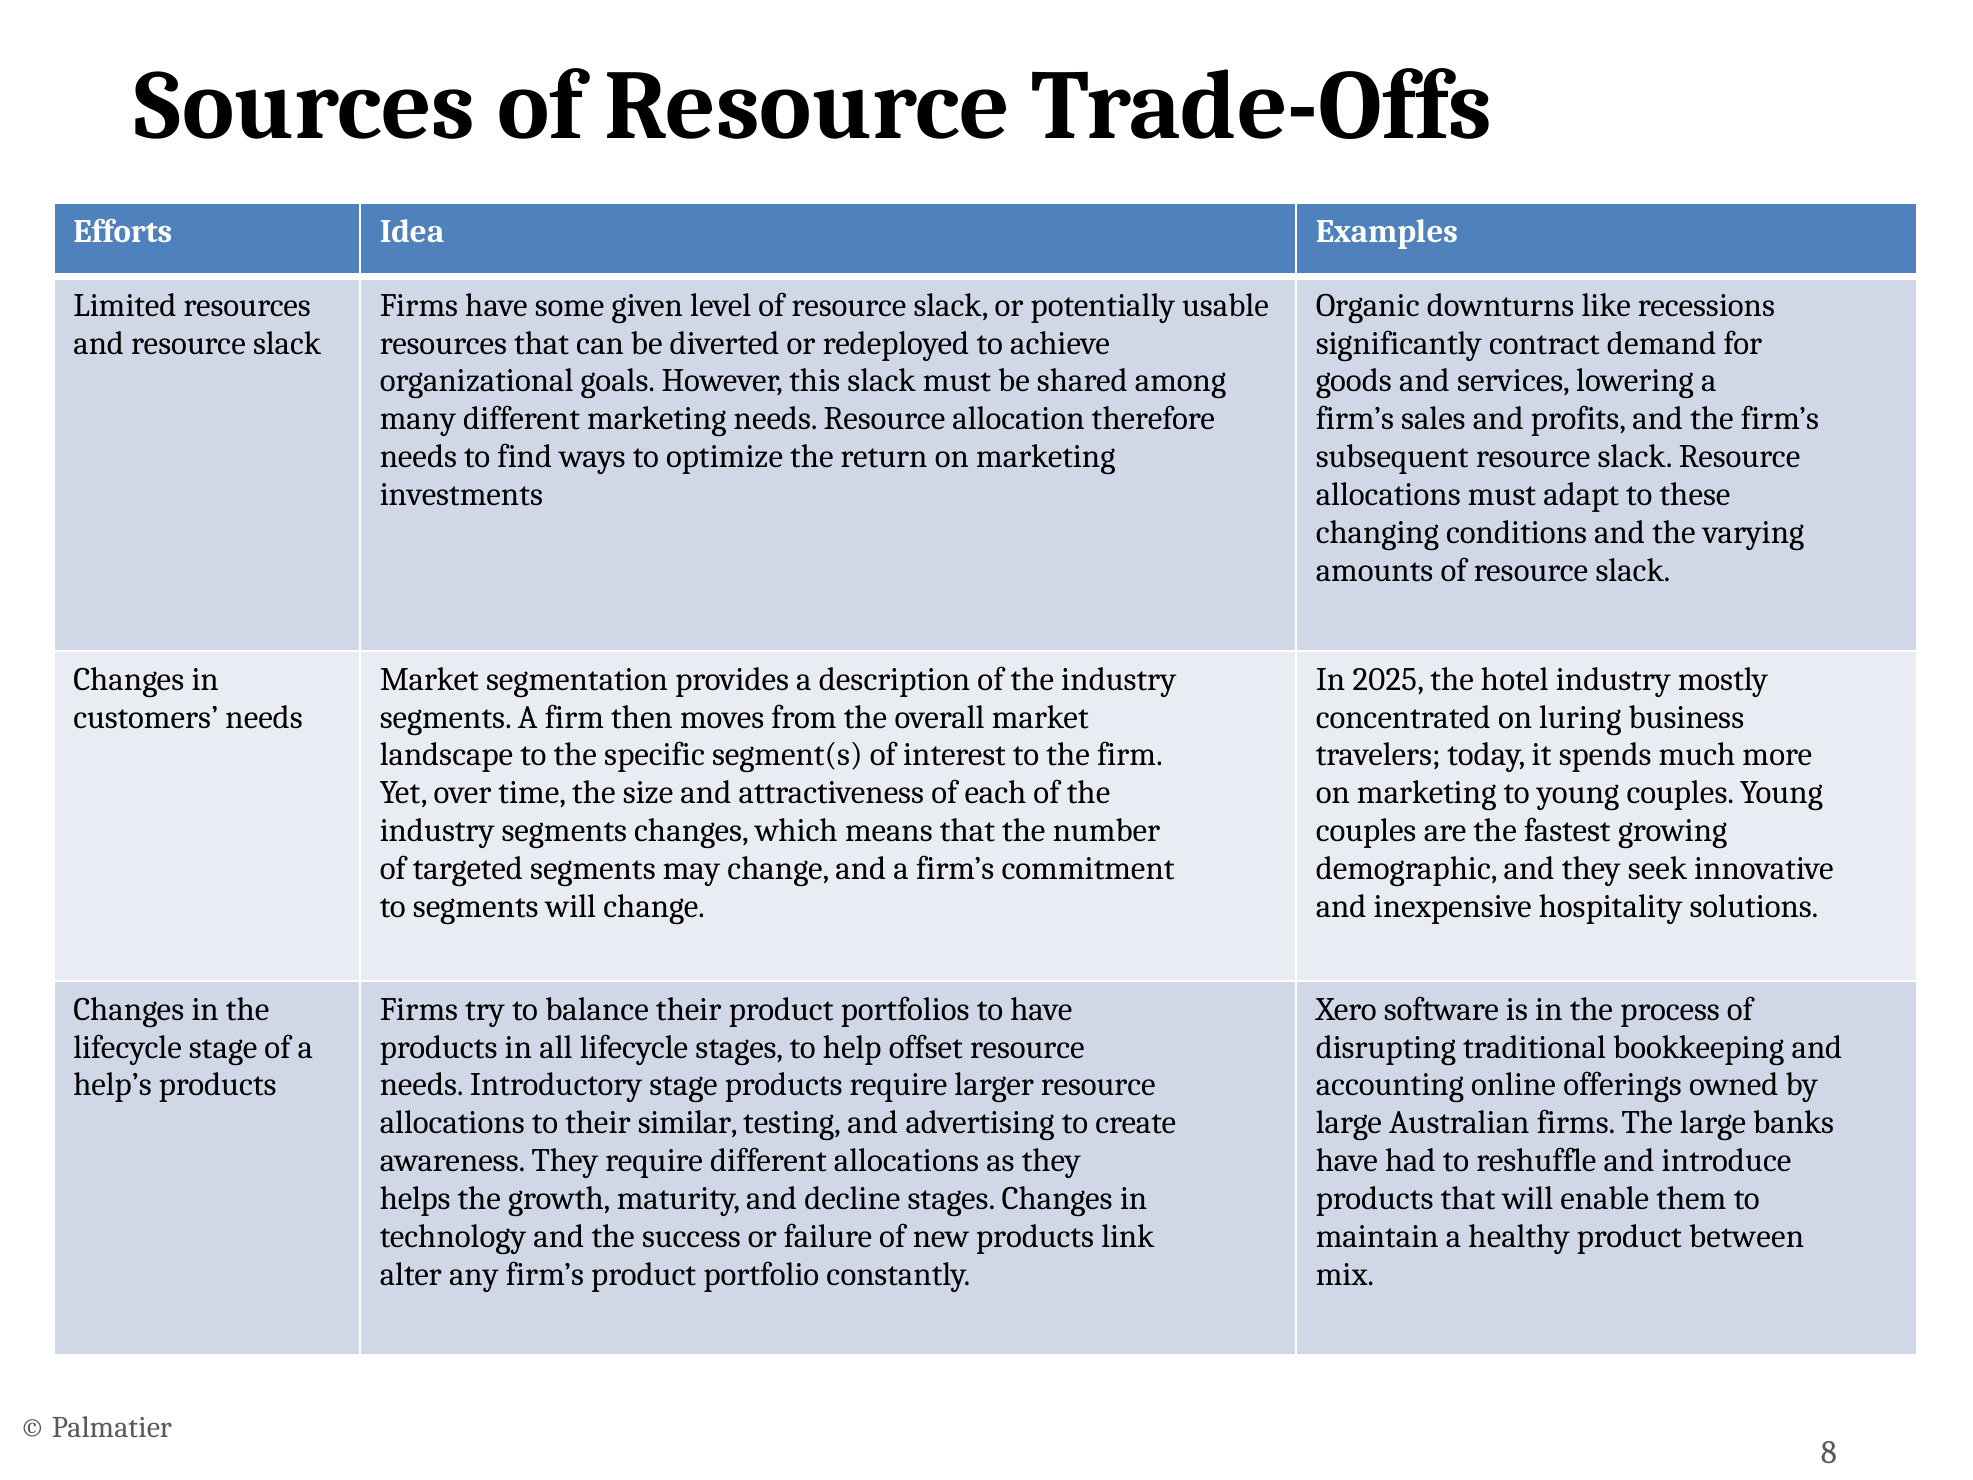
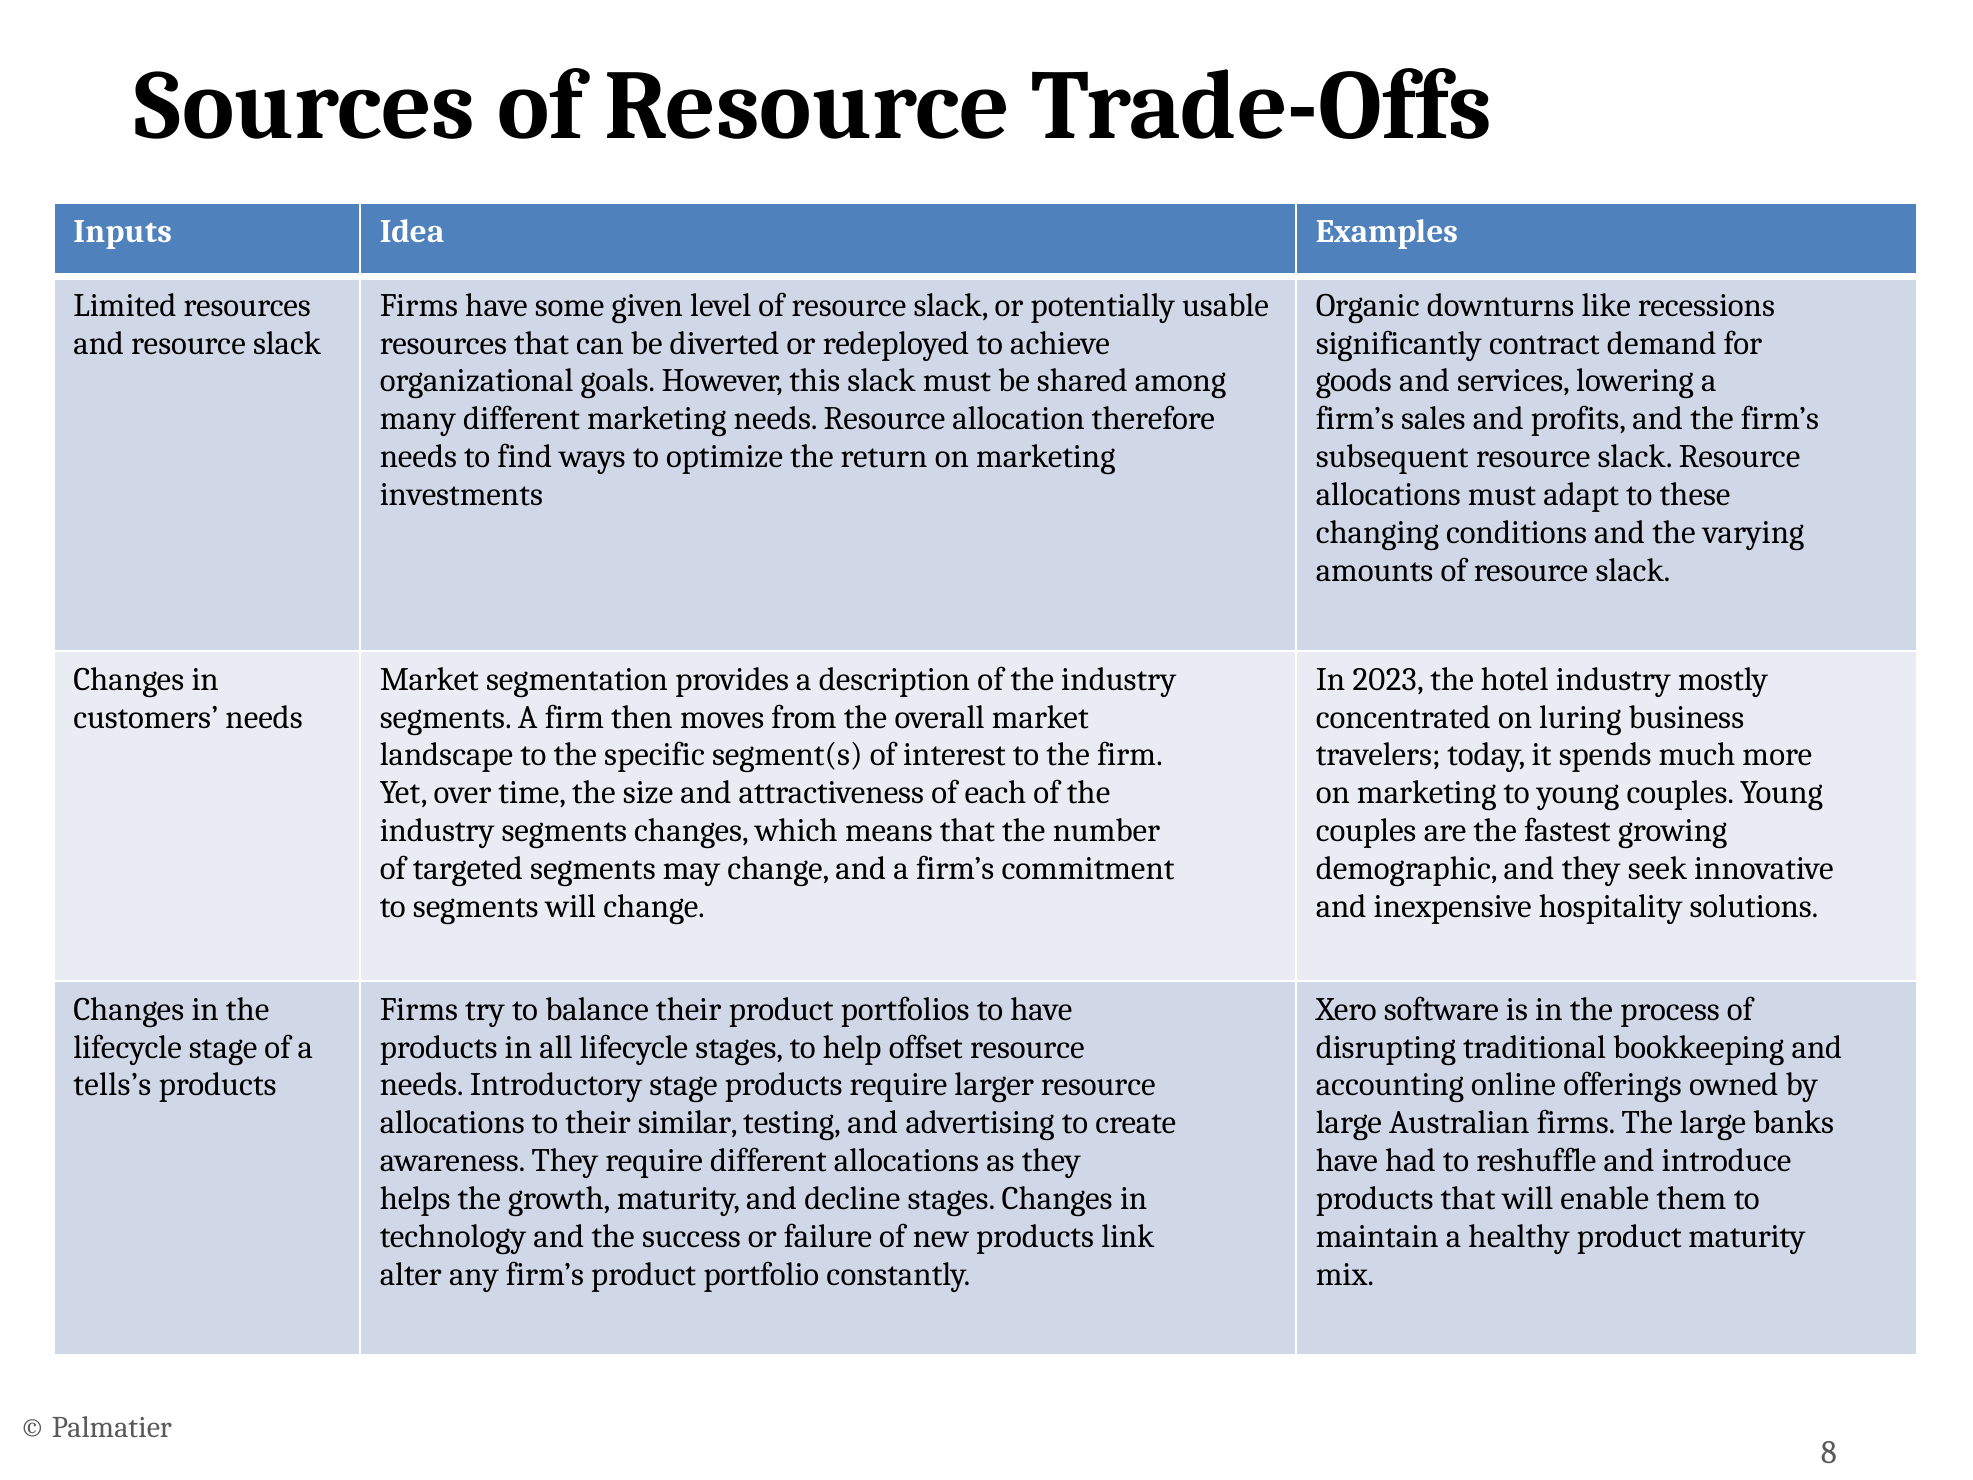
Efforts: Efforts -> Inputs
2025: 2025 -> 2023
help’s: help’s -> tells’s
product between: between -> maturity
